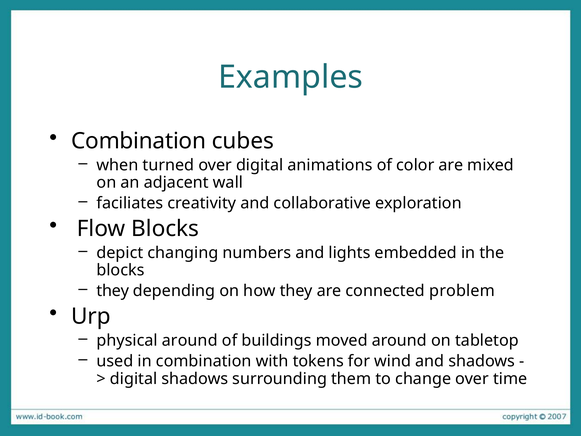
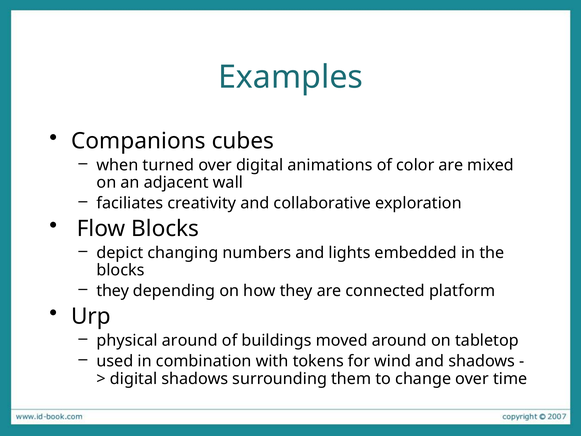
Combination at (139, 141): Combination -> Companions
problem: problem -> platform
